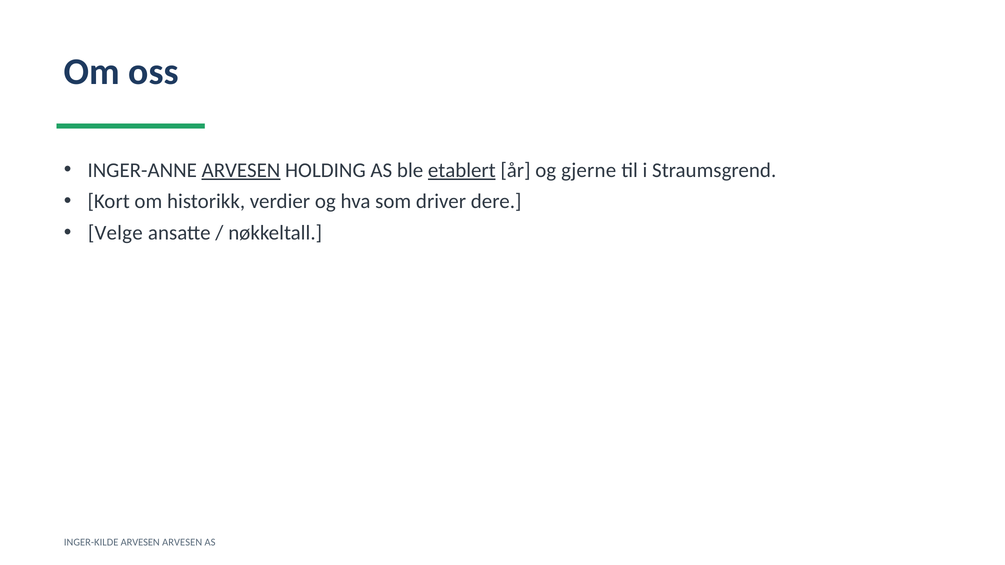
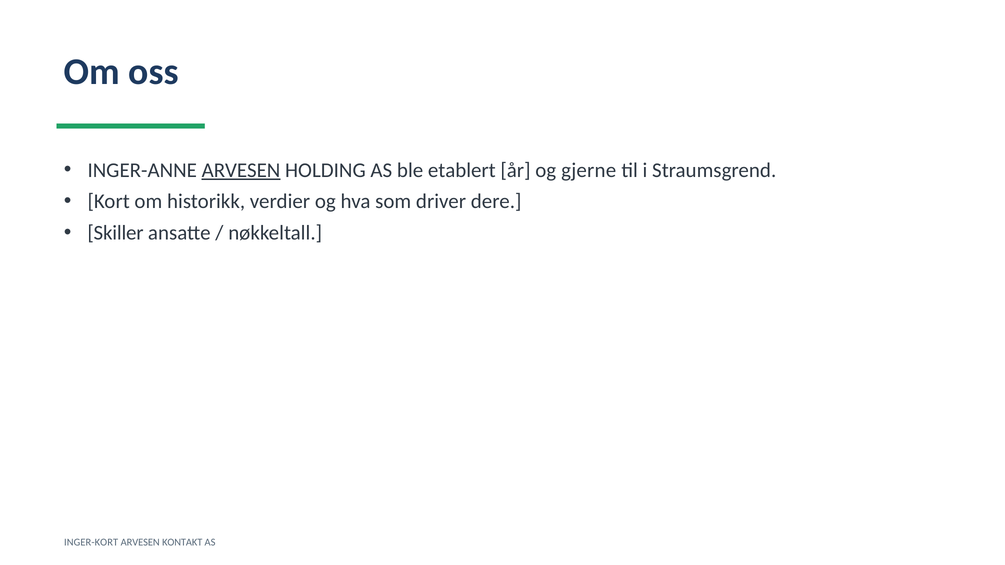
etablert underline: present -> none
Velge: Velge -> Skiller
INGER-KILDE: INGER-KILDE -> INGER-KORT
ARVESEN ARVESEN: ARVESEN -> KONTAKT
